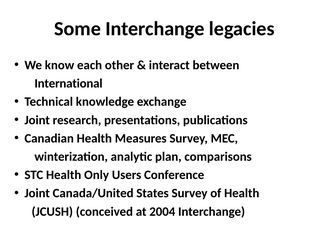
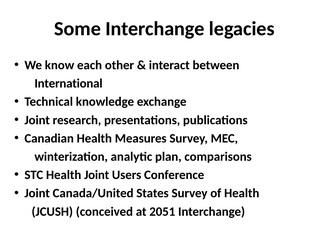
Health Only: Only -> Joint
2004: 2004 -> 2051
